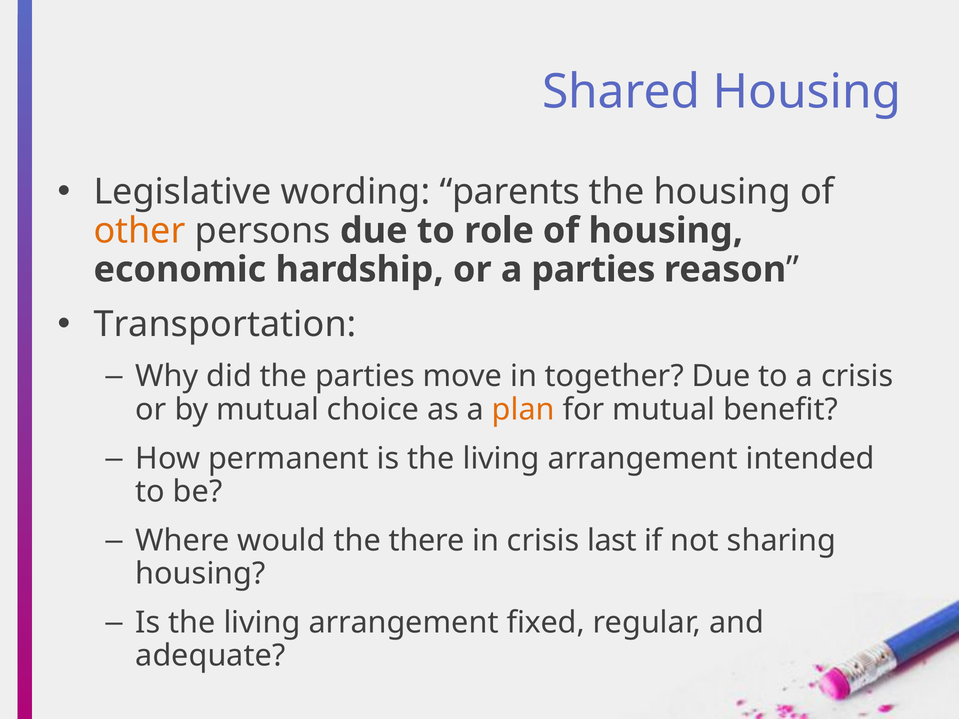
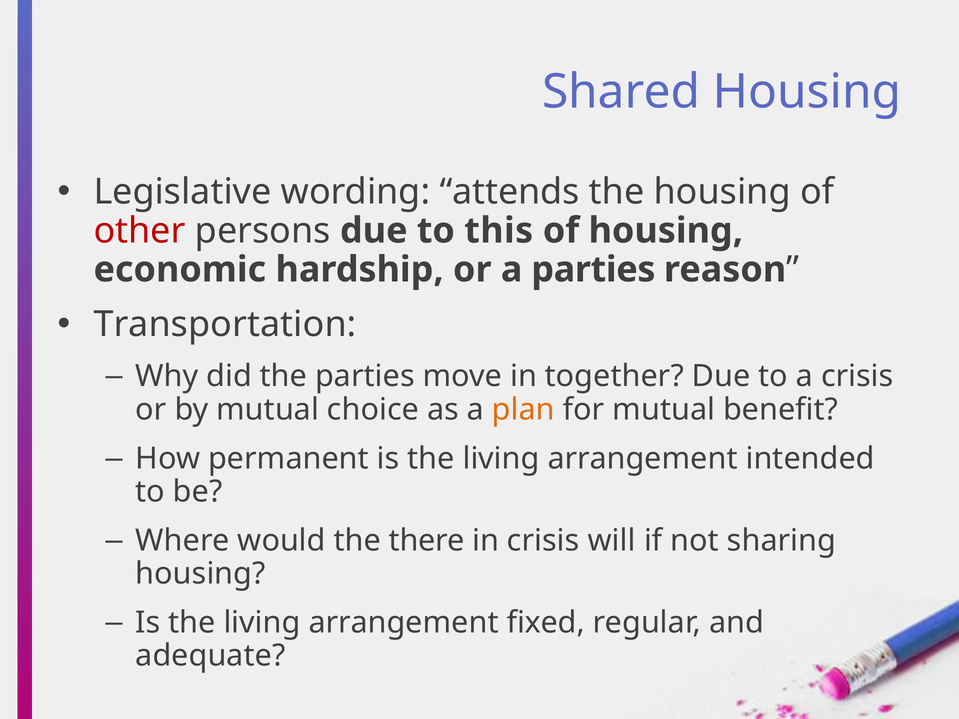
parents: parents -> attends
other colour: orange -> red
role: role -> this
last: last -> will
